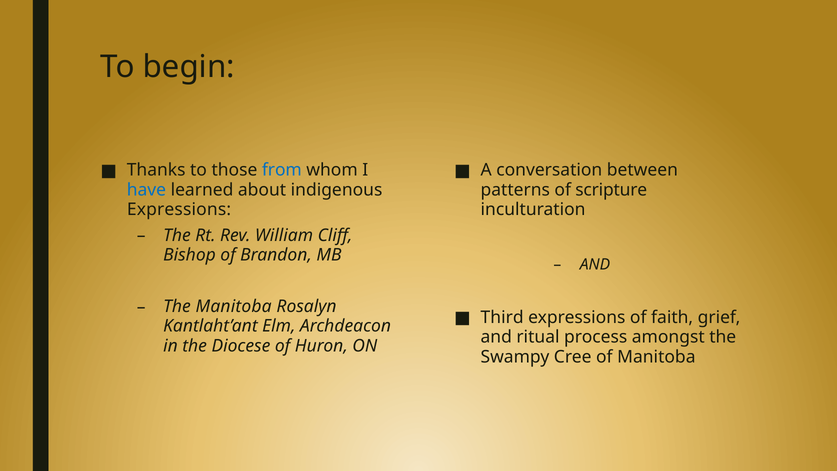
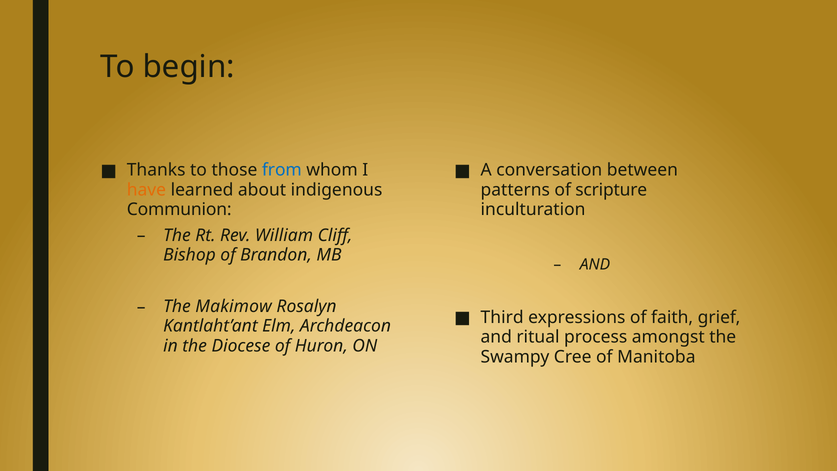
have colour: blue -> orange
Expressions at (179, 209): Expressions -> Communion
The Manitoba: Manitoba -> Makimow
